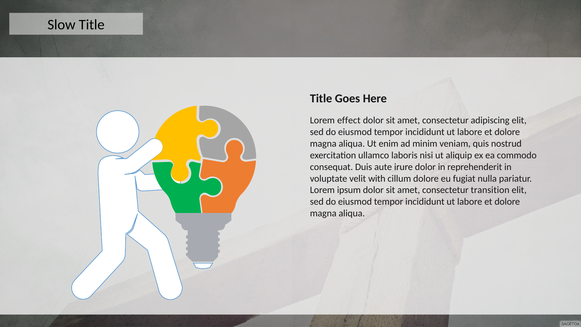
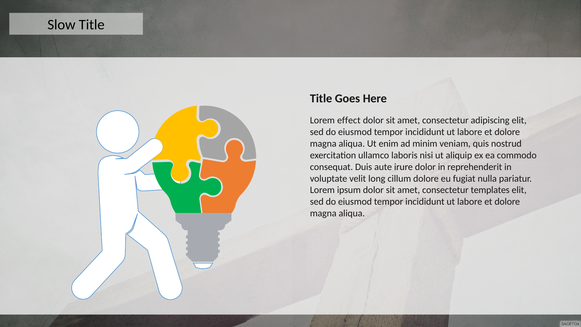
with: with -> long
transition: transition -> templates
